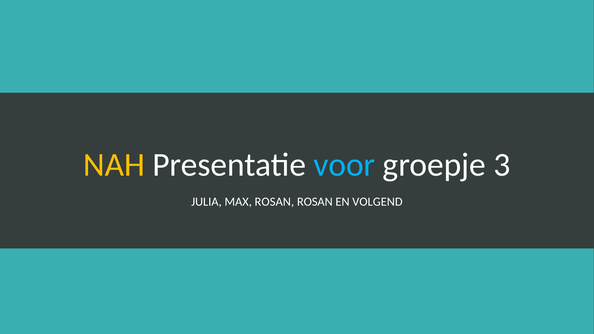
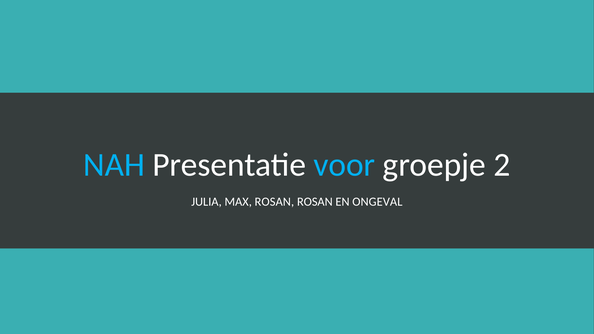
NAH colour: yellow -> light blue
3: 3 -> 2
VOLGEND: VOLGEND -> ONGEVAL
